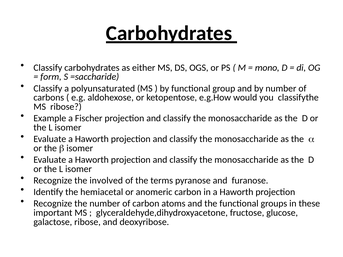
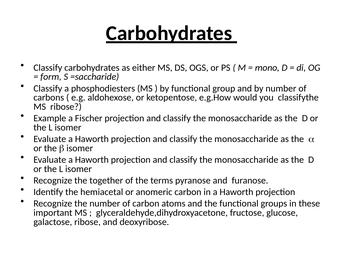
polyunsaturated: polyunsaturated -> phosphodiesters
involved: involved -> together
